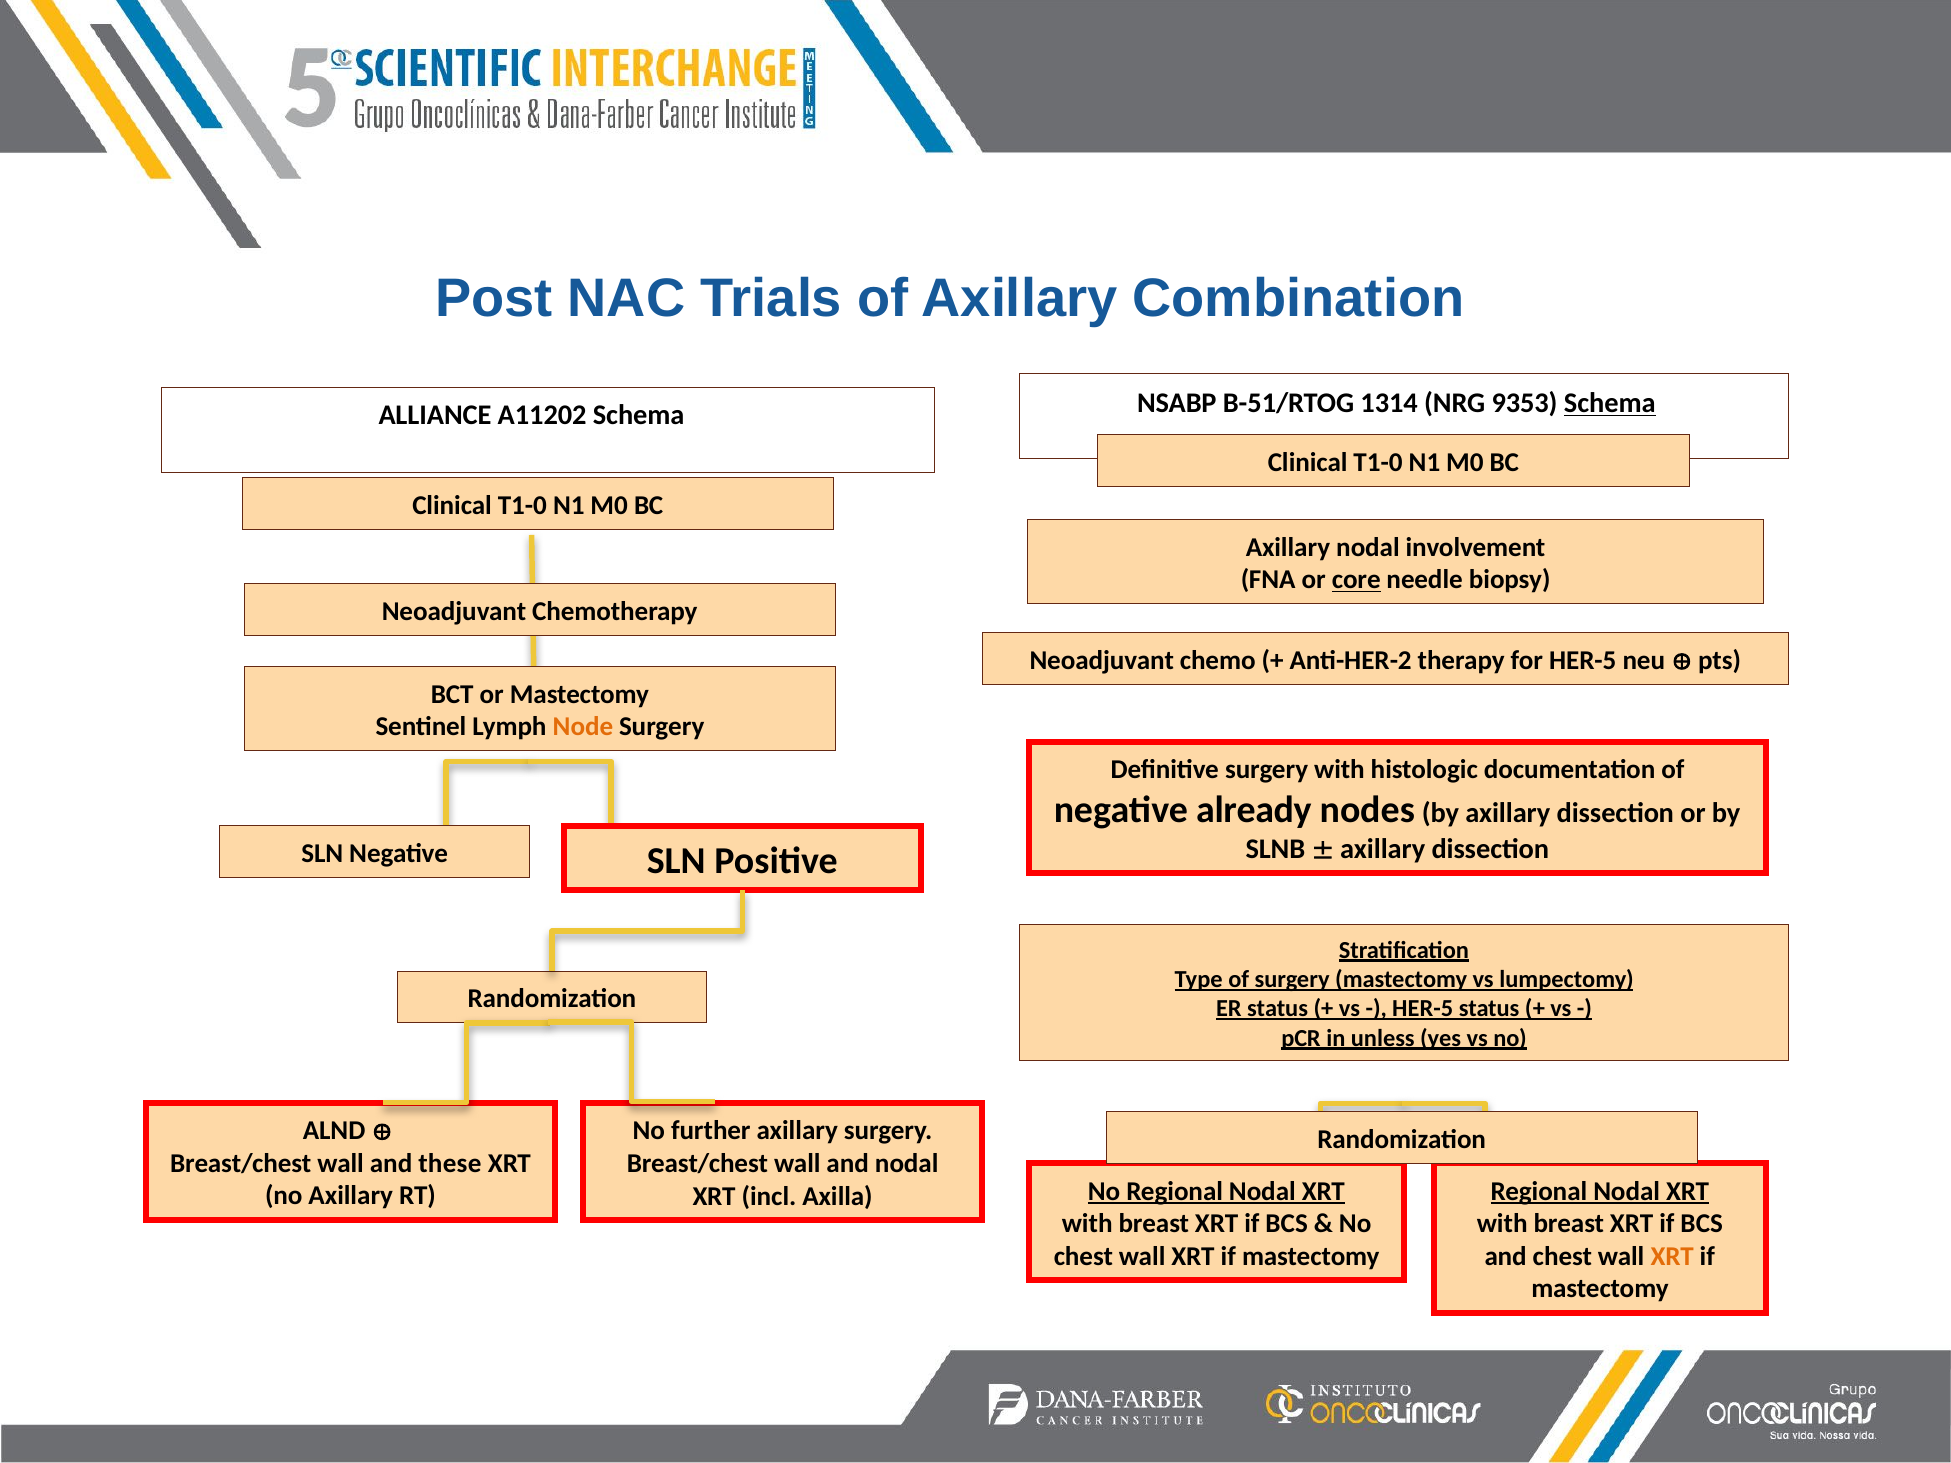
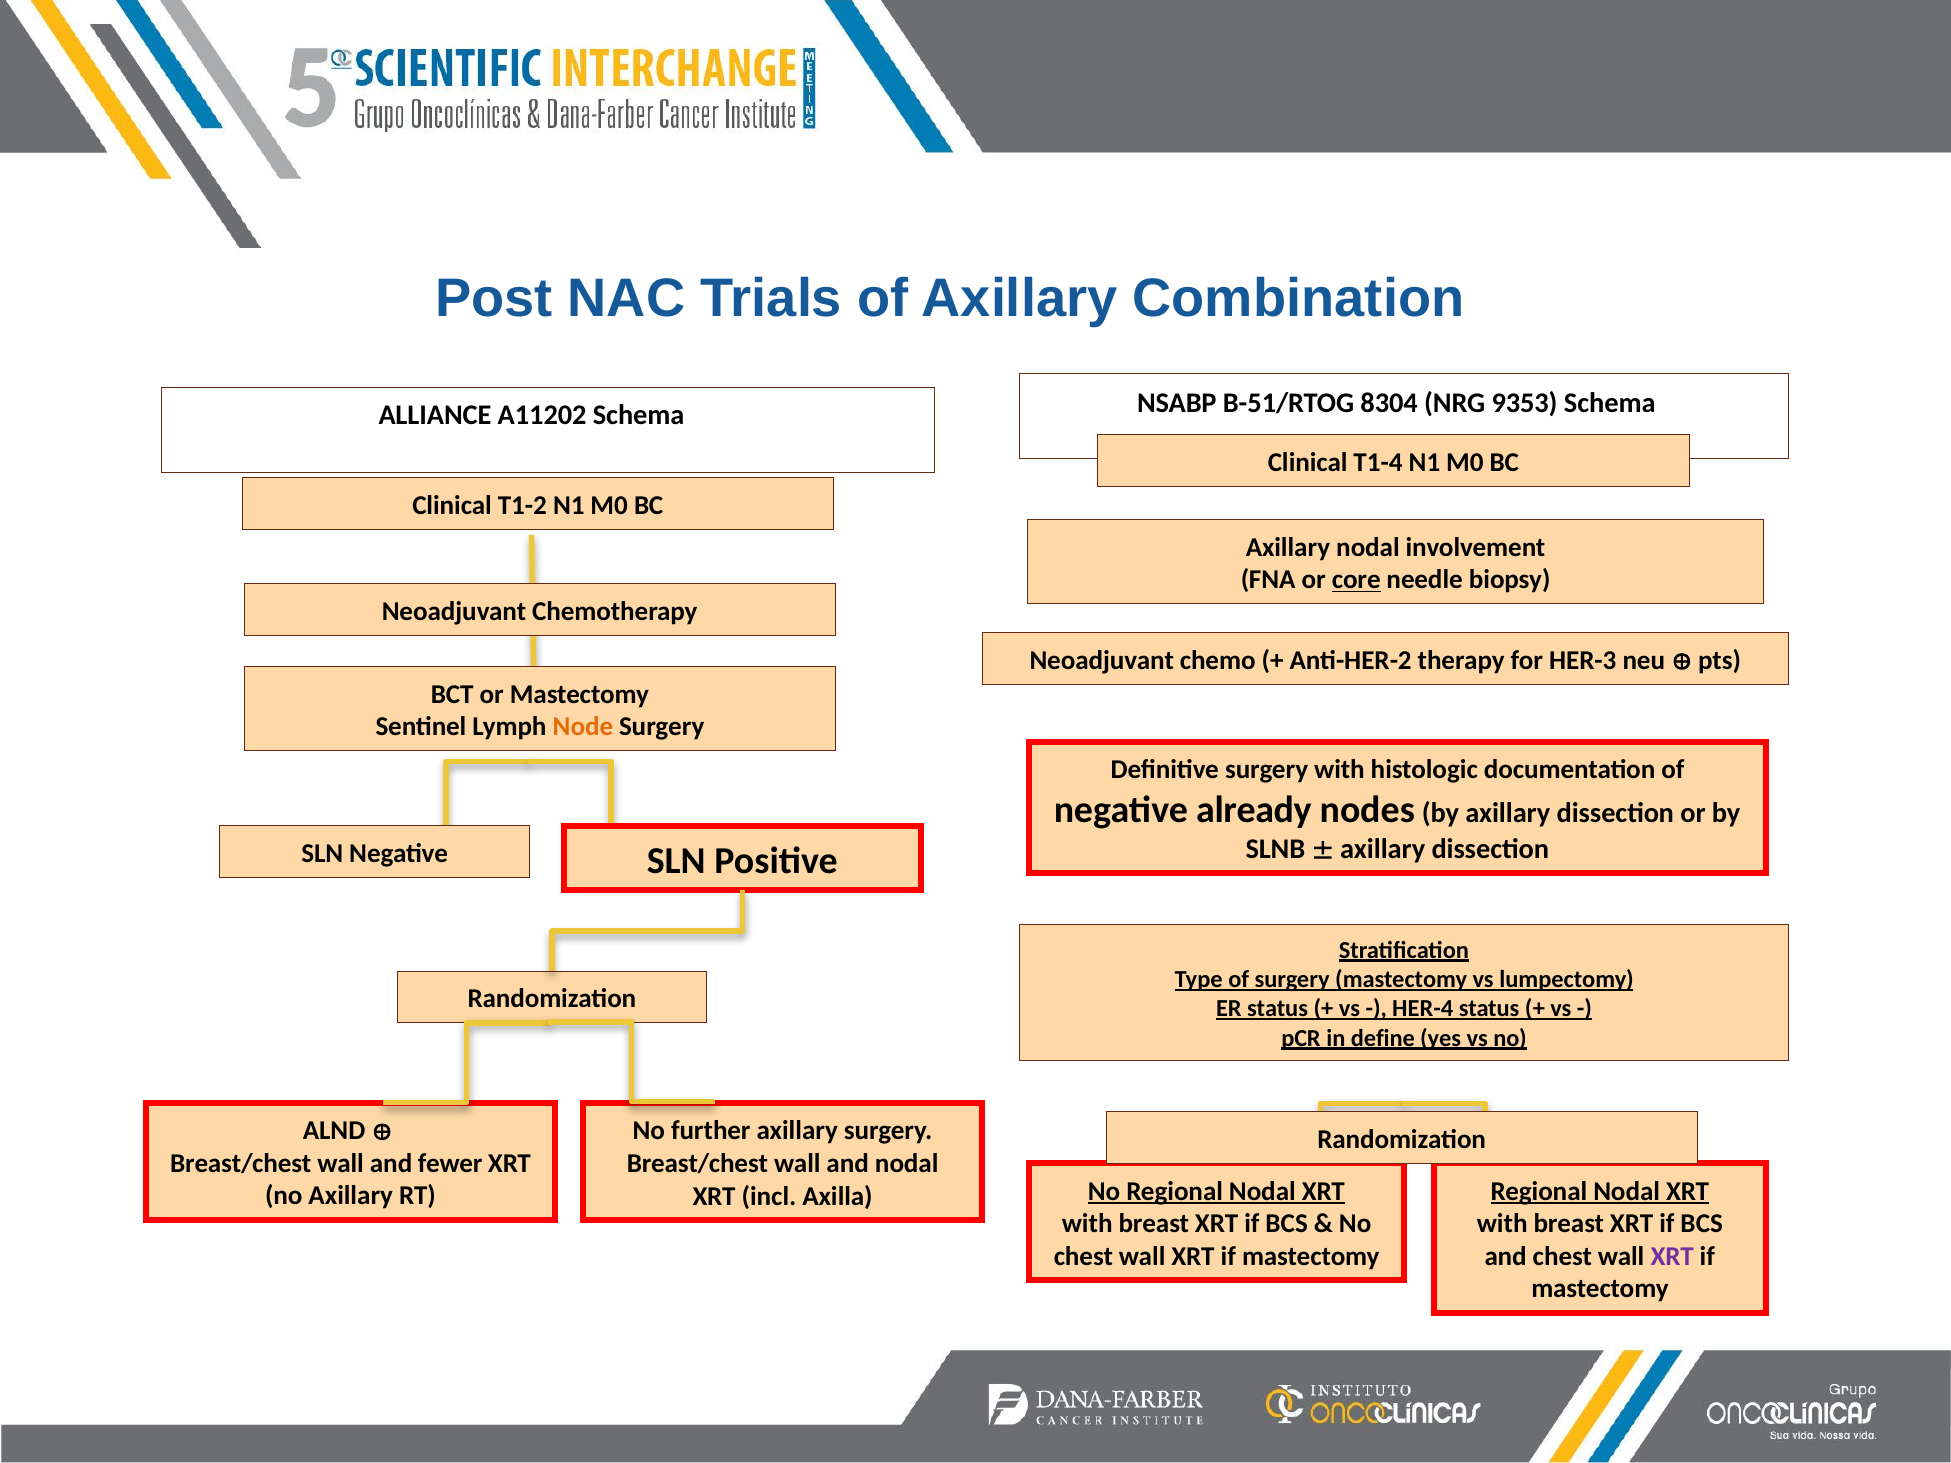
1314: 1314 -> 8304
Schema at (1610, 403) underline: present -> none
T1-0 at (1378, 463): T1-0 -> T1-4
T1-0 at (522, 506): T1-0 -> T1-2
for HER-5: HER-5 -> HER-3
HER-5 at (1423, 1009): HER-5 -> HER-4
unless: unless -> define
these: these -> fewer
XRT at (1672, 1257) colour: orange -> purple
